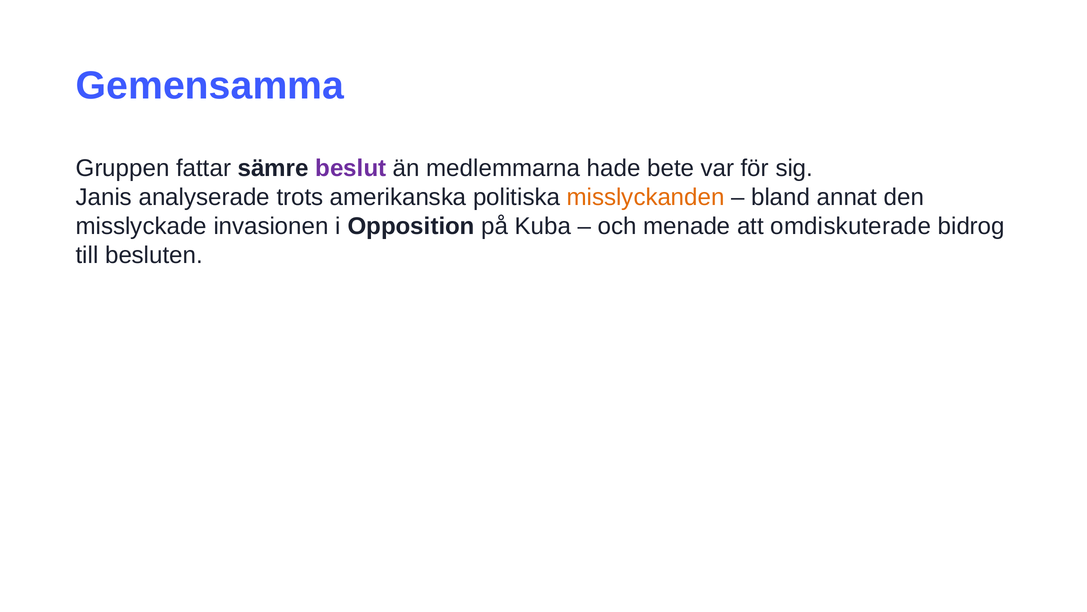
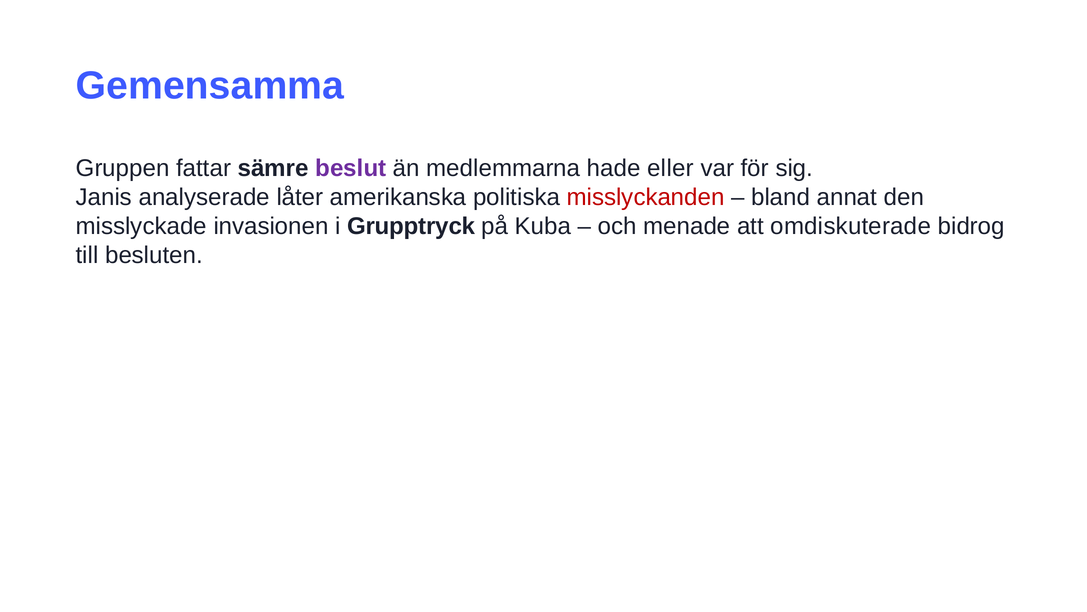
bete: bete -> eller
trots: trots -> låter
misslyckanden colour: orange -> red
Opposition: Opposition -> Grupptryck
